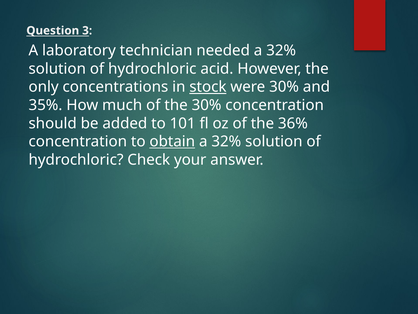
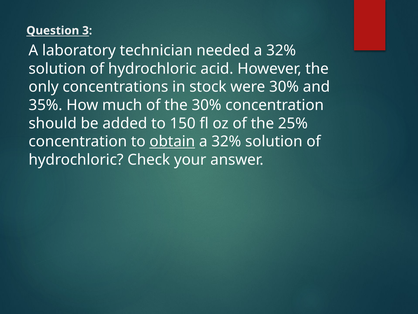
stock underline: present -> none
101: 101 -> 150
36%: 36% -> 25%
